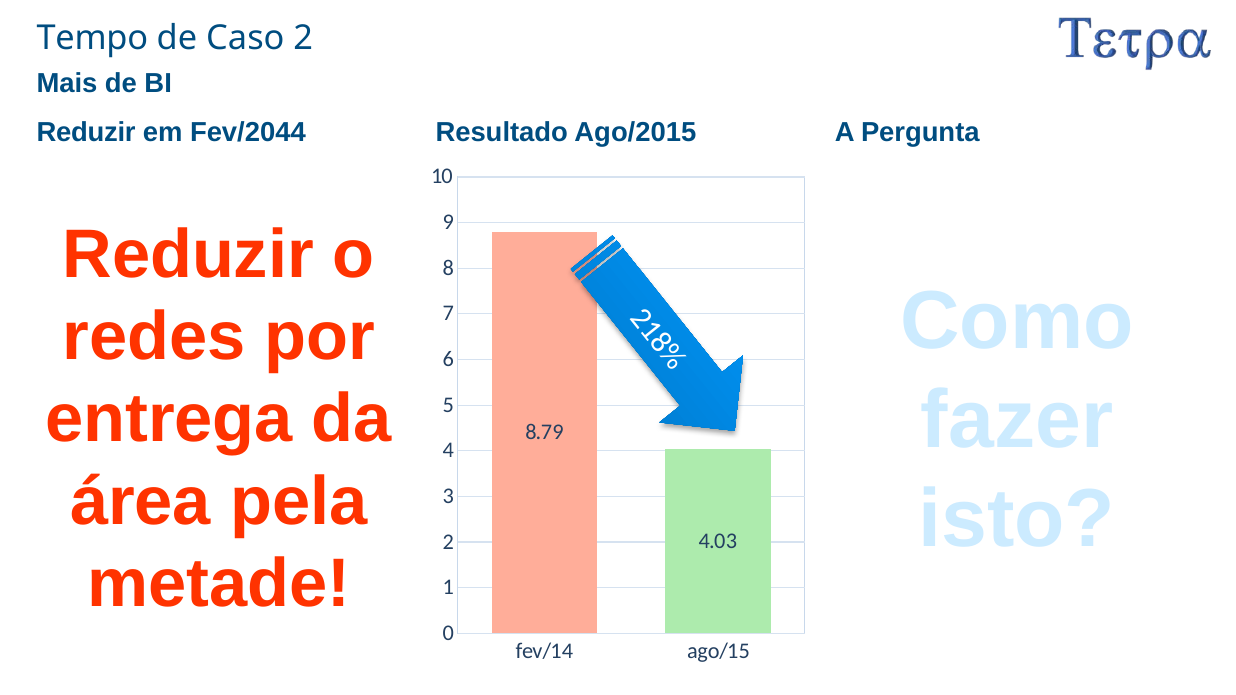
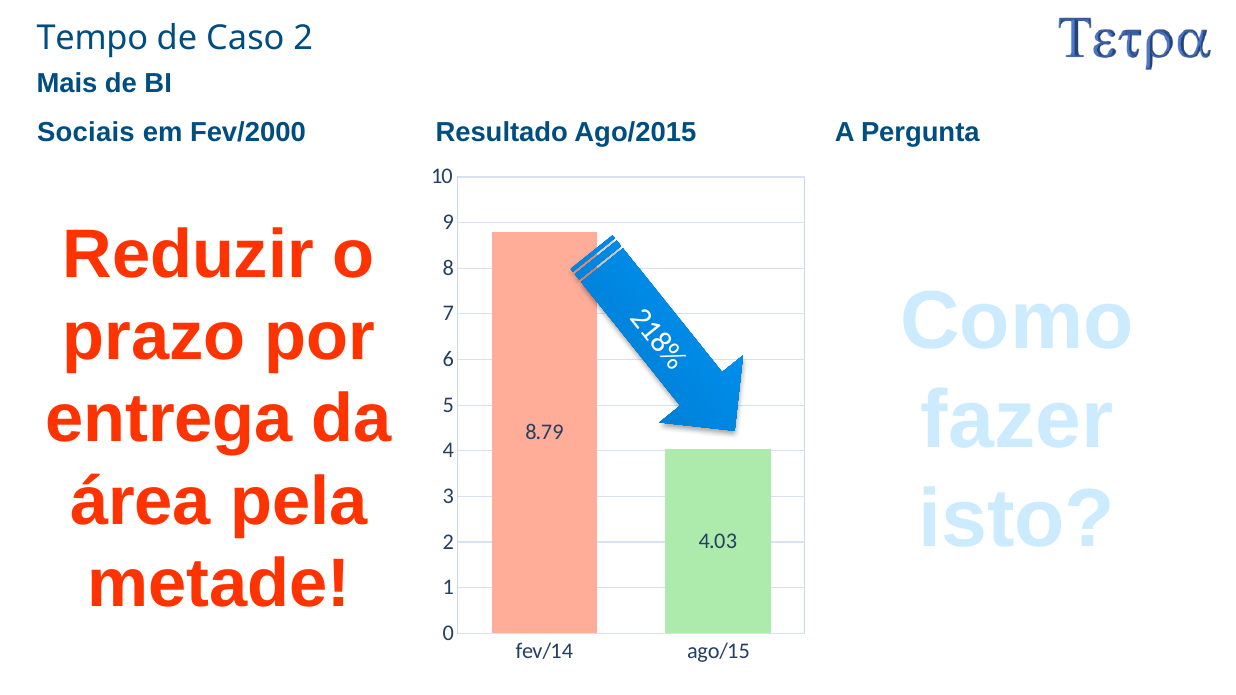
Reduzir at (86, 132): Reduzir -> Sociais
Fev/2044: Fev/2044 -> Fev/2000
redes: redes -> prazo
